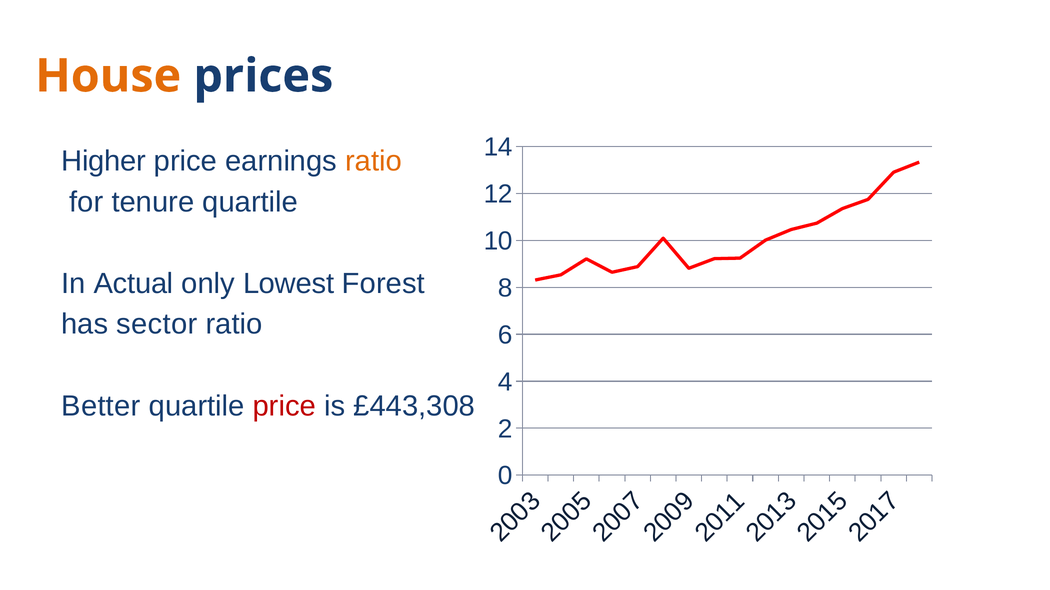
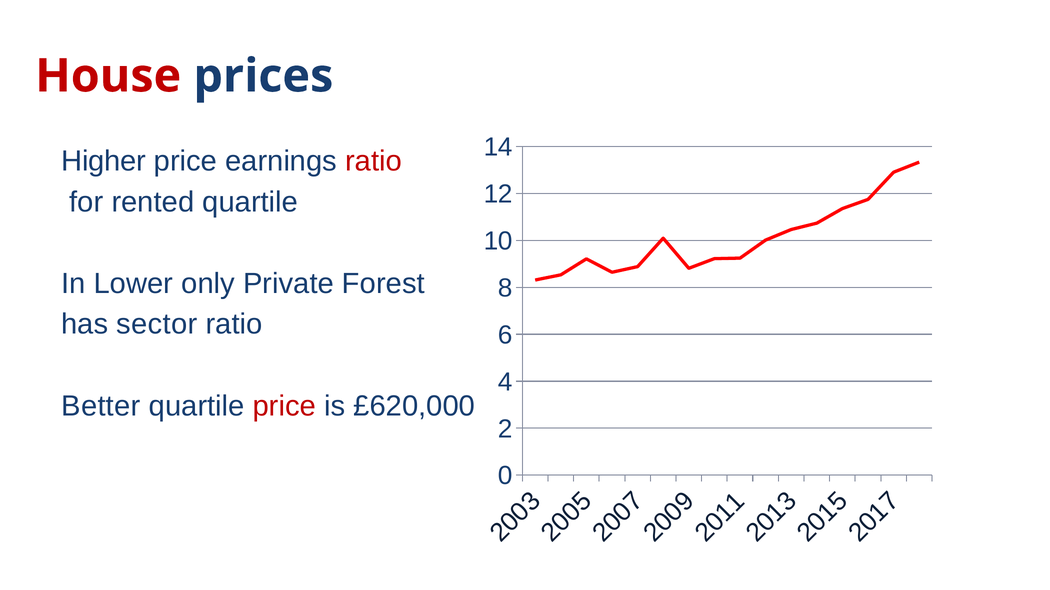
House colour: orange -> red
ratio at (374, 161) colour: orange -> red
tenure: tenure -> rented
Actual: Actual -> Lower
Lowest: Lowest -> Private
£443,308: £443,308 -> £620,000
